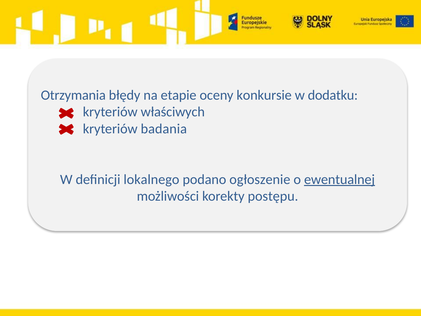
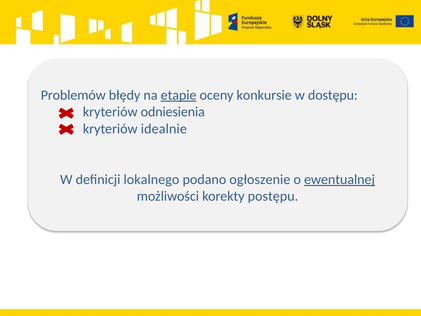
Otrzymania: Otrzymania -> Problemów
etapie underline: none -> present
dodatku: dodatku -> dostępu
właściwych: właściwych -> odniesienia
badania: badania -> idealnie
